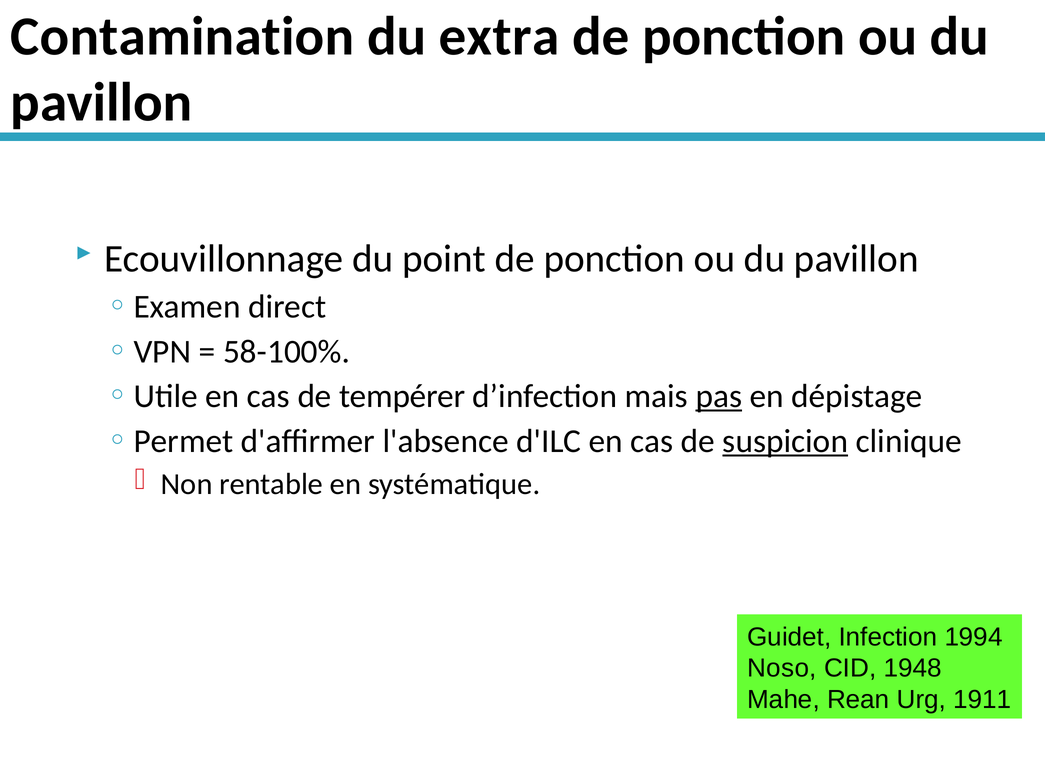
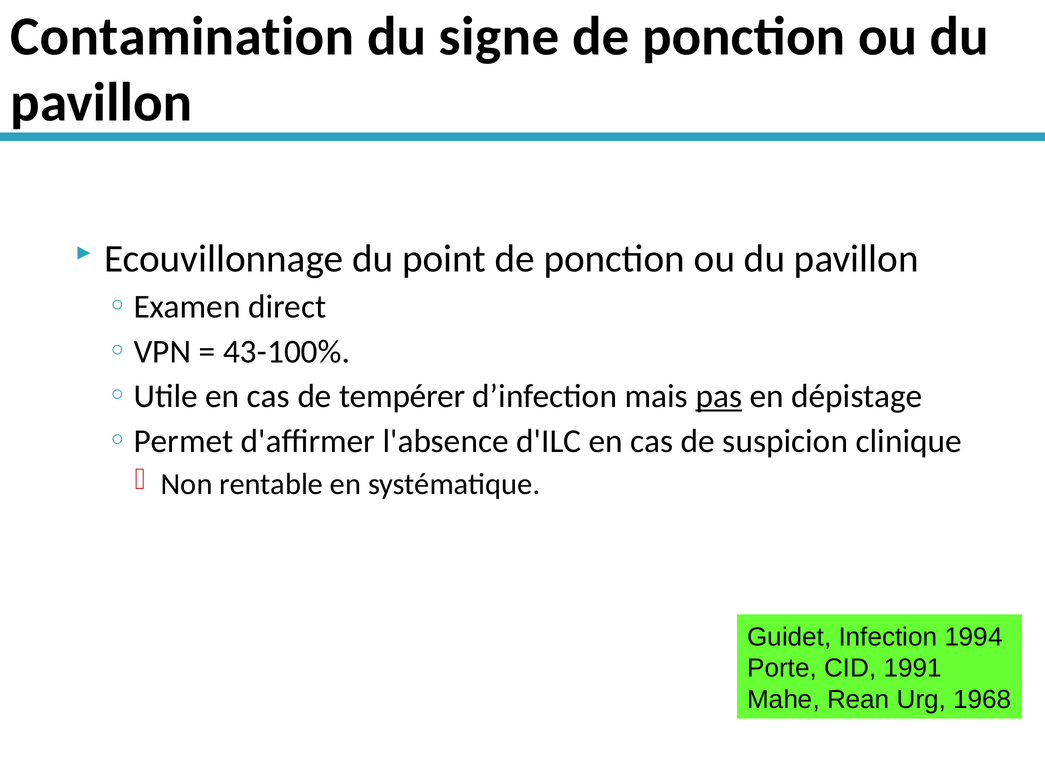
extra: extra -> signe
58-100%: 58-100% -> 43-100%
suspicion underline: present -> none
Noso: Noso -> Porte
1948: 1948 -> 1991
1911: 1911 -> 1968
